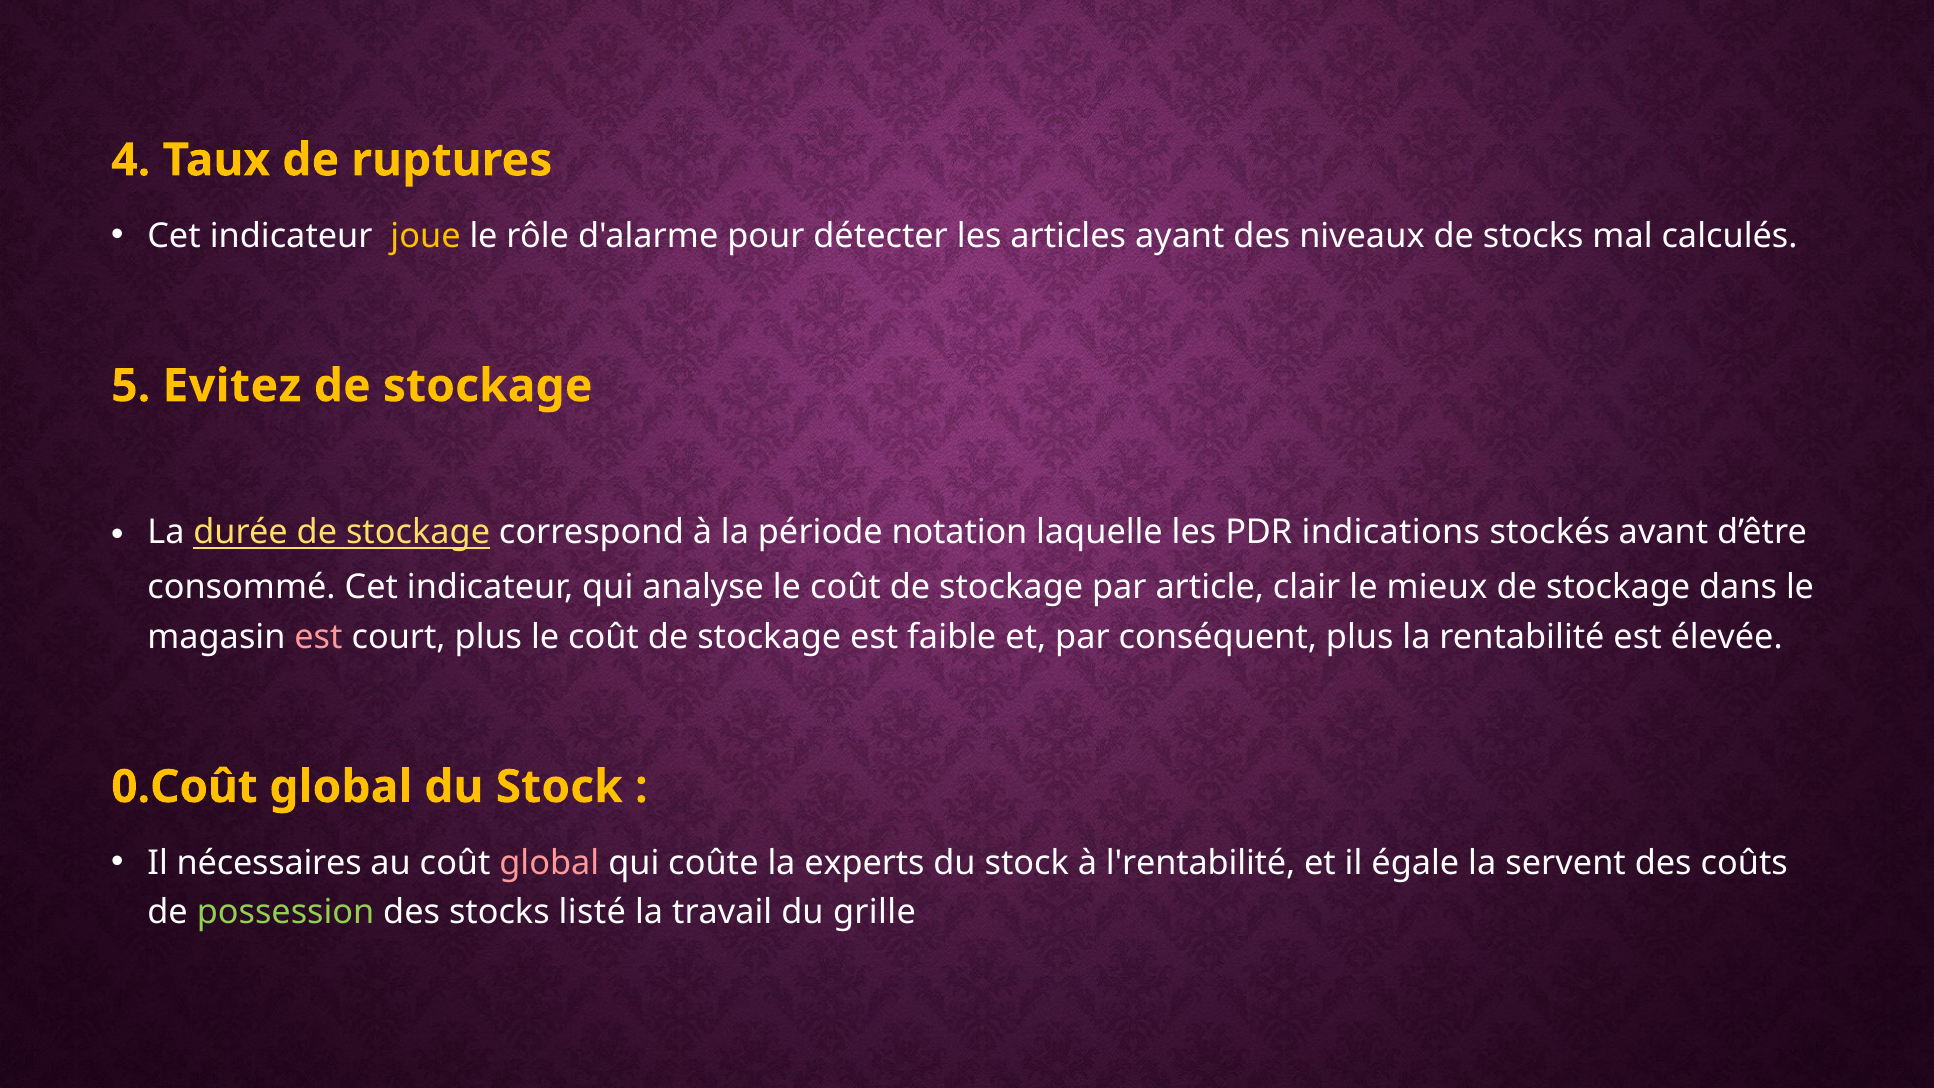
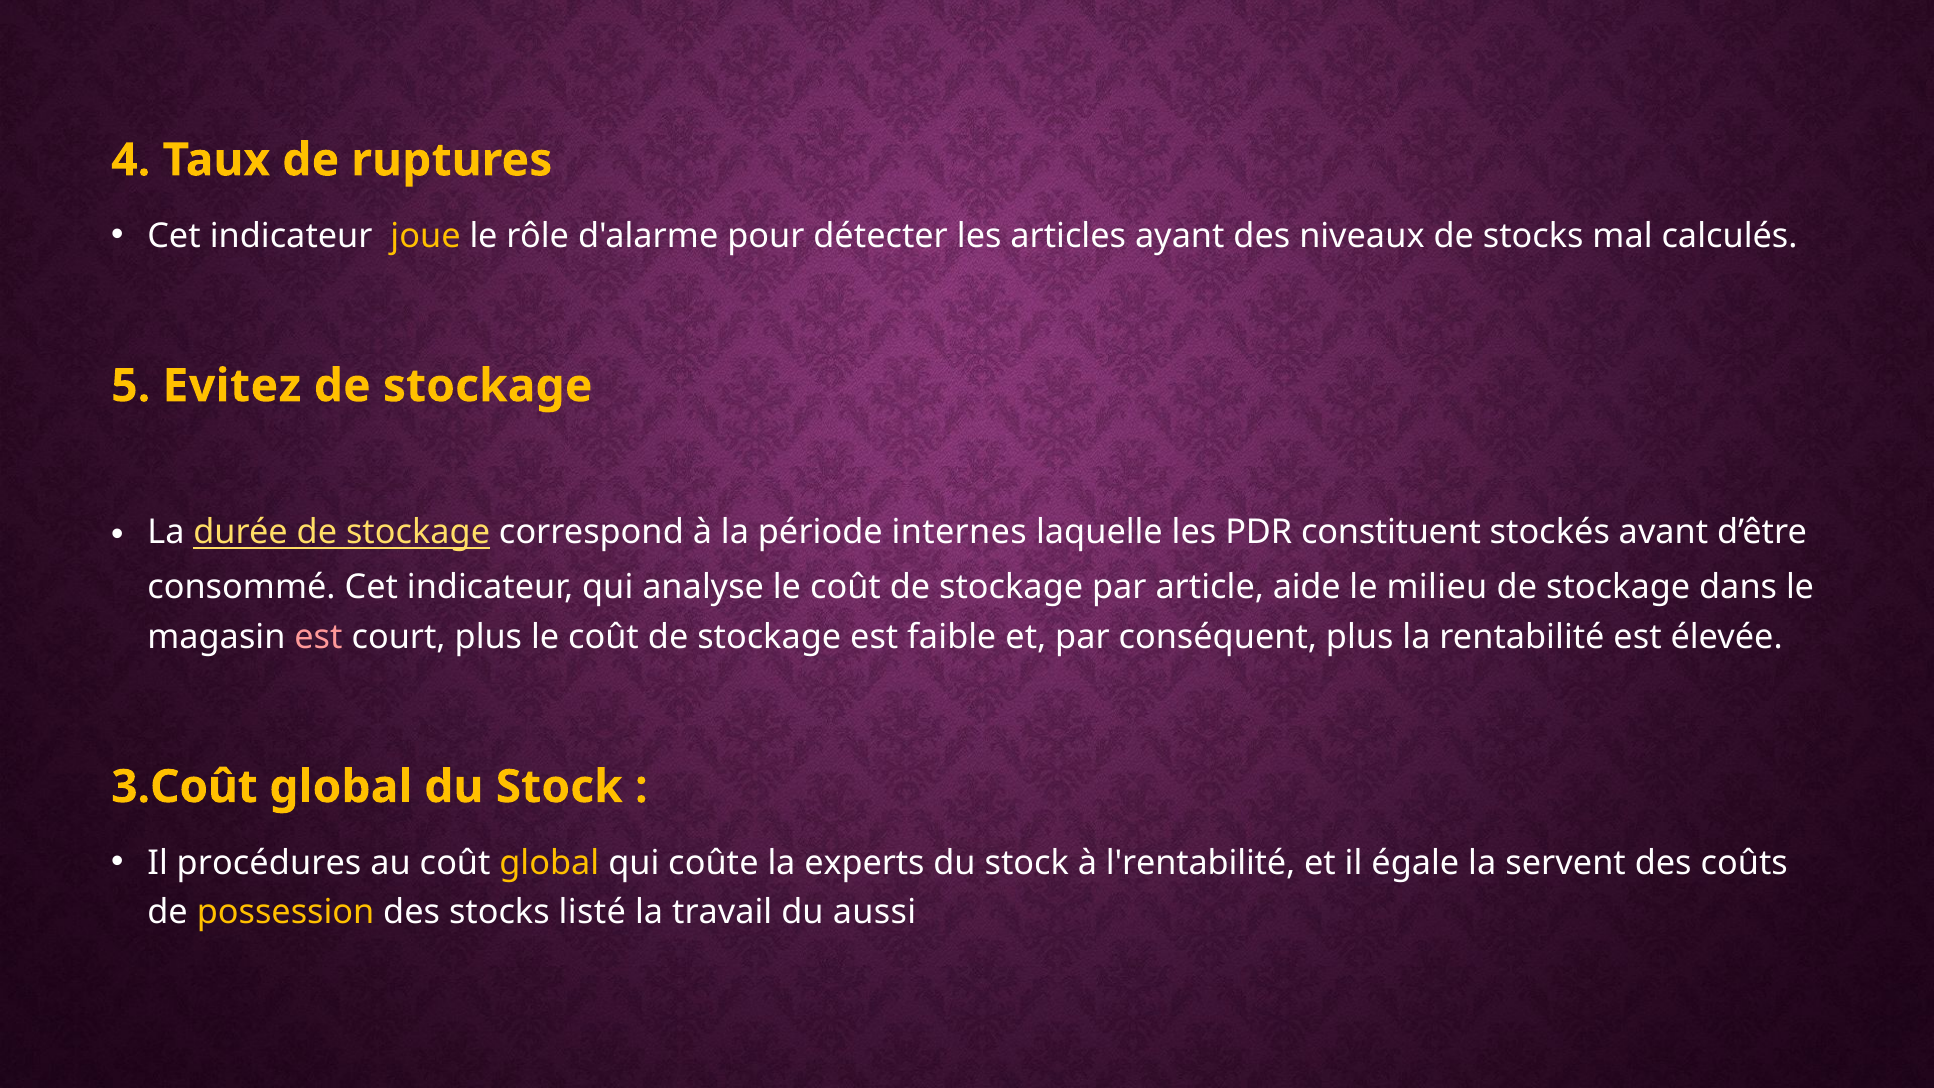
notation: notation -> internes
indications: indications -> constituent
clair: clair -> aide
mieux: mieux -> milieu
0.Coût: 0.Coût -> 3.Coût
nécessaires: nécessaires -> procédures
global at (549, 863) colour: pink -> yellow
possession colour: light green -> yellow
grille: grille -> aussi
